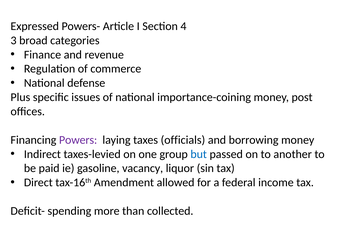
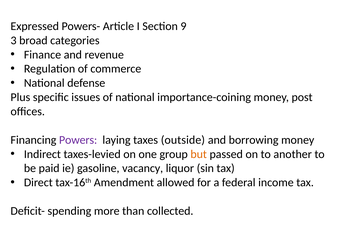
4: 4 -> 9
officials: officials -> outside
but colour: blue -> orange
